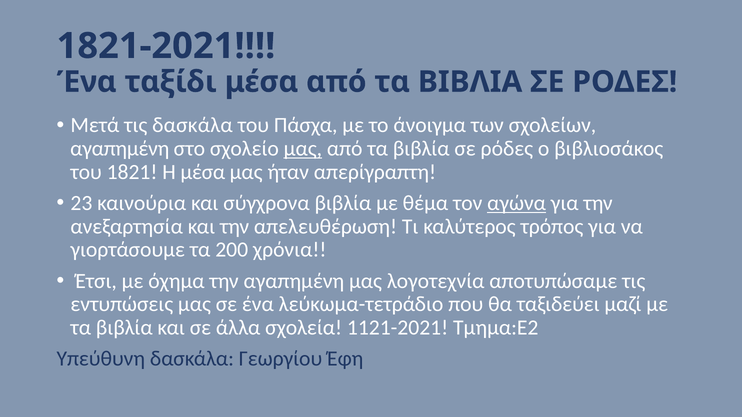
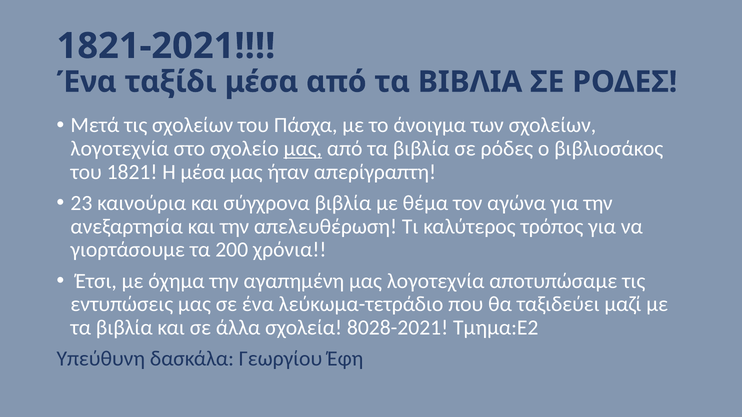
τις δασκάλα: δασκάλα -> σχολείων
αγαπημένη at (120, 149): αγαπημένη -> λογοτεχνία
αγώνα underline: present -> none
1121-2021: 1121-2021 -> 8028-2021
